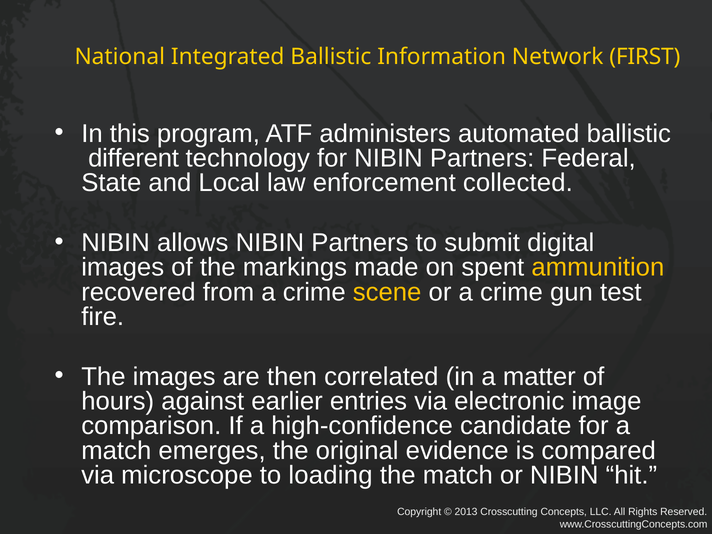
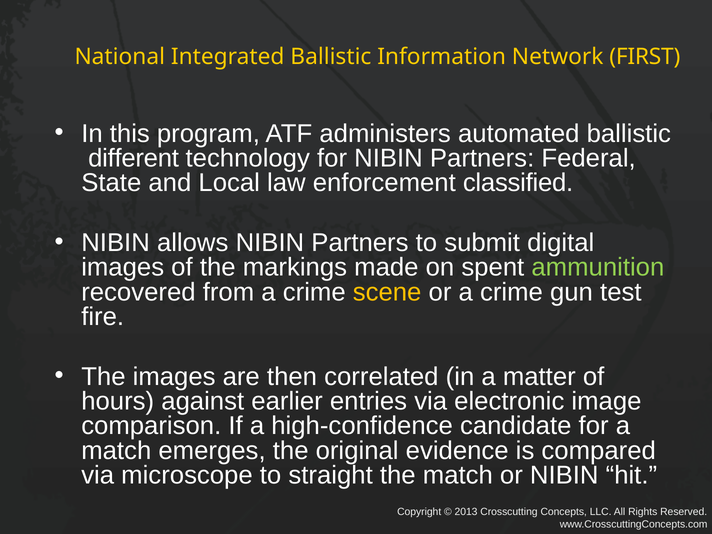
collected: collected -> classified
ammunition colour: yellow -> light green
loading: loading -> straight
